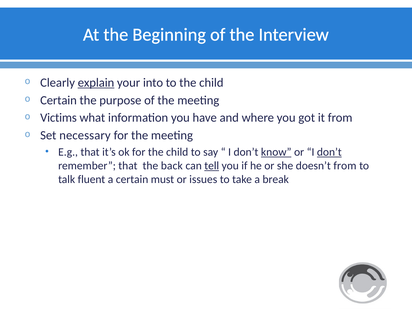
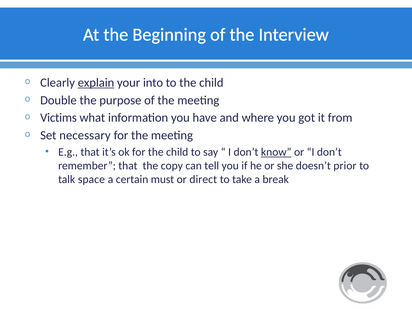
Certain at (58, 100): Certain -> Double
don’t at (329, 152) underline: present -> none
back: back -> copy
tell underline: present -> none
doesn’t from: from -> prior
fluent: fluent -> space
issues: issues -> direct
